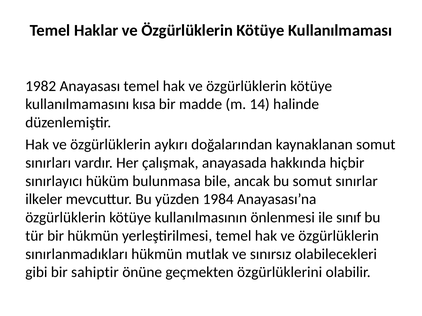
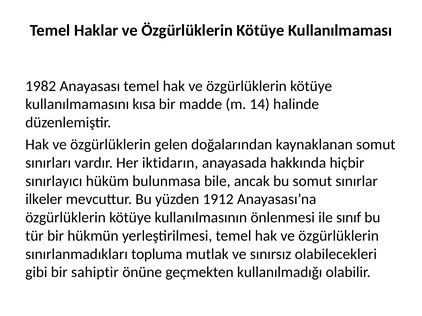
aykırı: aykırı -> gelen
çalışmak: çalışmak -> iktidarın
1984: 1984 -> 1912
sınırlanmadıkları hükmün: hükmün -> topluma
özgürlüklerini: özgürlüklerini -> kullanılmadığı
